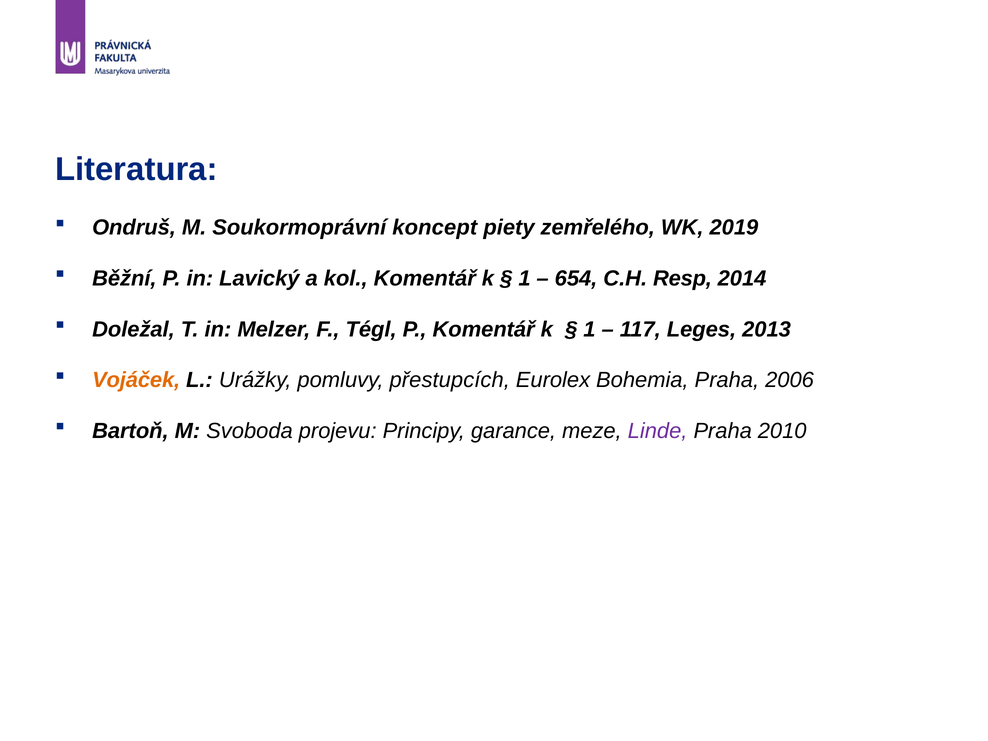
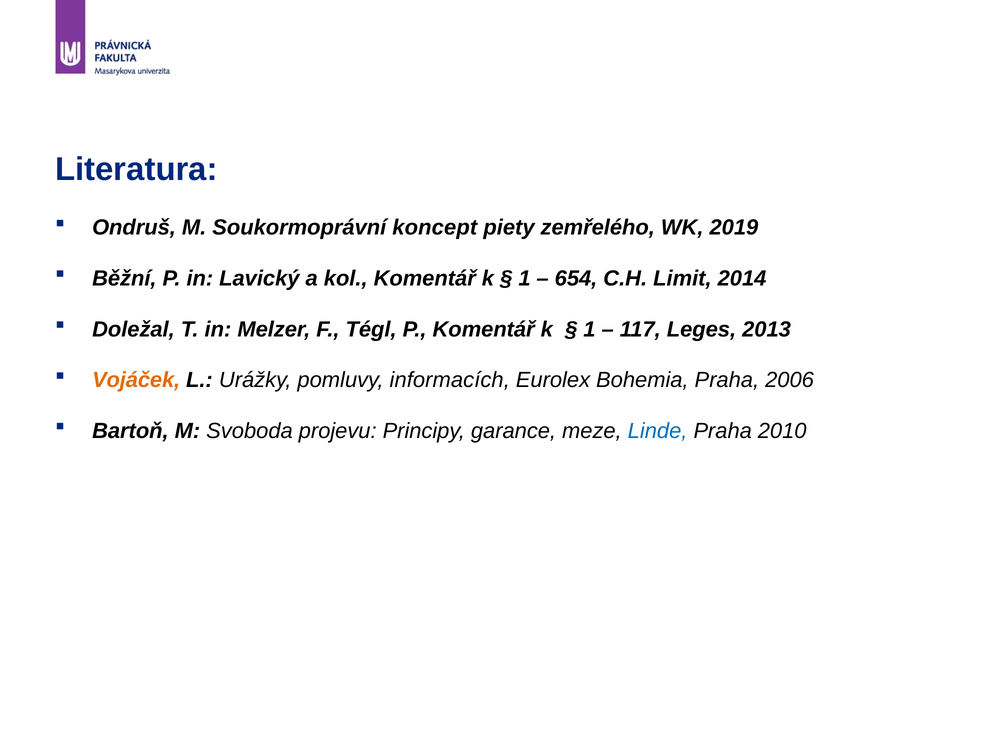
Resp: Resp -> Limit
přestupcích: přestupcích -> informacích
Linde colour: purple -> blue
